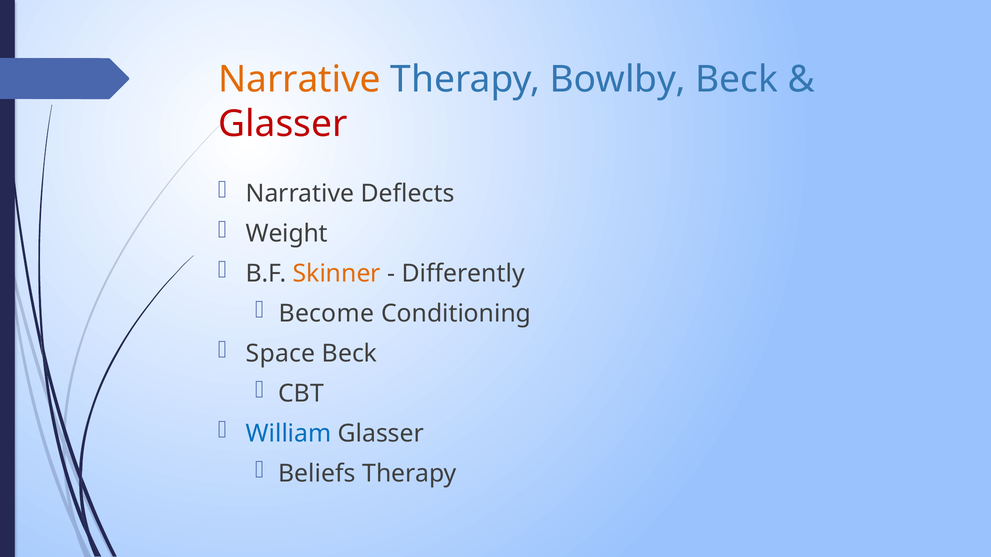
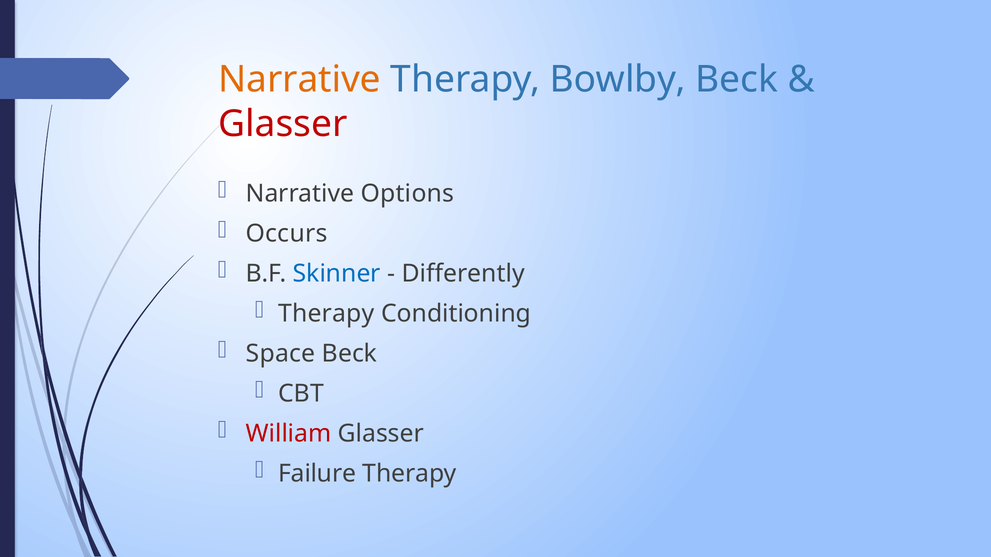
Deflects: Deflects -> Options
Weight: Weight -> Occurs
Skinner colour: orange -> blue
Become at (326, 314): Become -> Therapy
William colour: blue -> red
Beliefs: Beliefs -> Failure
